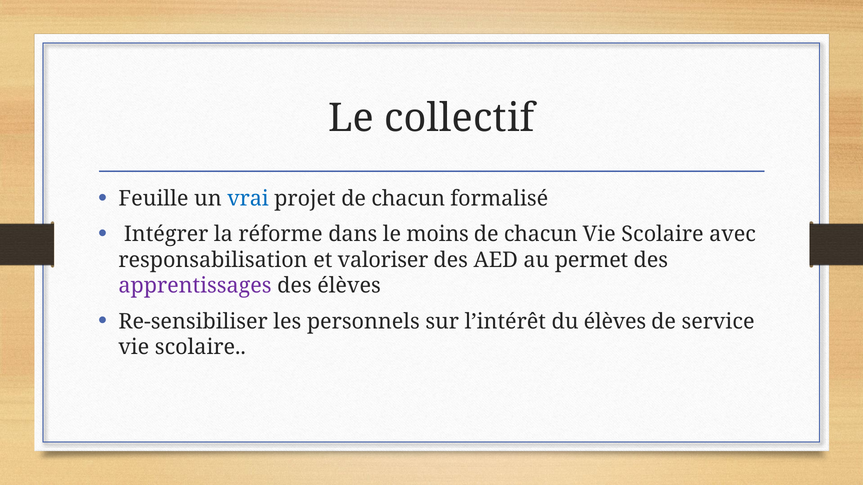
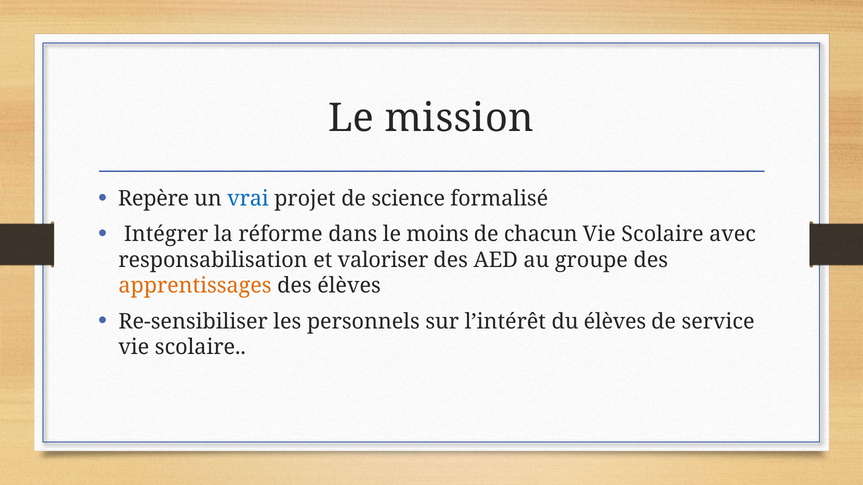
collectif: collectif -> mission
Feuille: Feuille -> Repère
projet de chacun: chacun -> science
permet: permet -> groupe
apprentissages colour: purple -> orange
